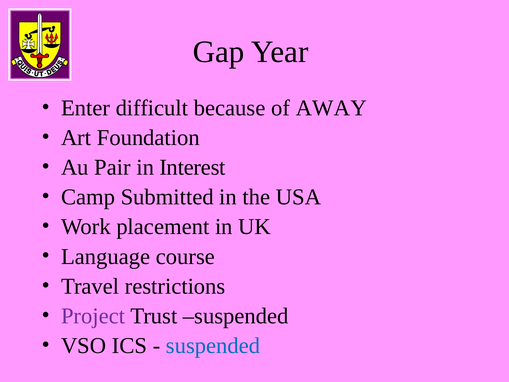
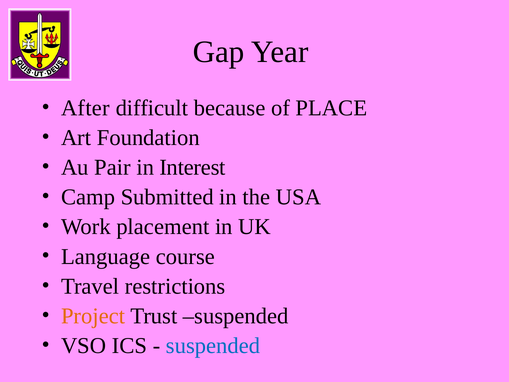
Enter: Enter -> After
AWAY: AWAY -> PLACE
Project colour: purple -> orange
